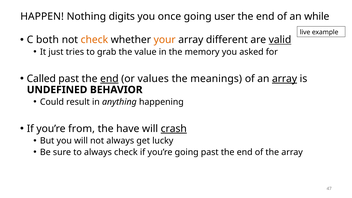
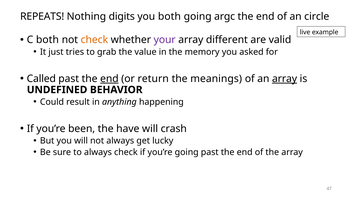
HAPPEN: HAPPEN -> REPEATS
you once: once -> both
user: user -> argc
while: while -> circle
your colour: orange -> purple
valid underline: present -> none
values: values -> return
from: from -> been
crash underline: present -> none
